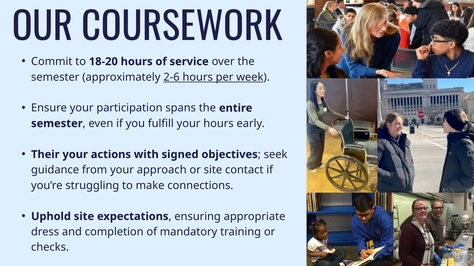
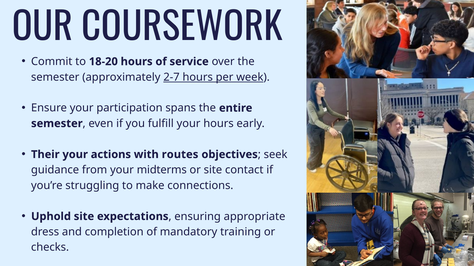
2-6: 2-6 -> 2-7
signed: signed -> routes
approach: approach -> midterms
